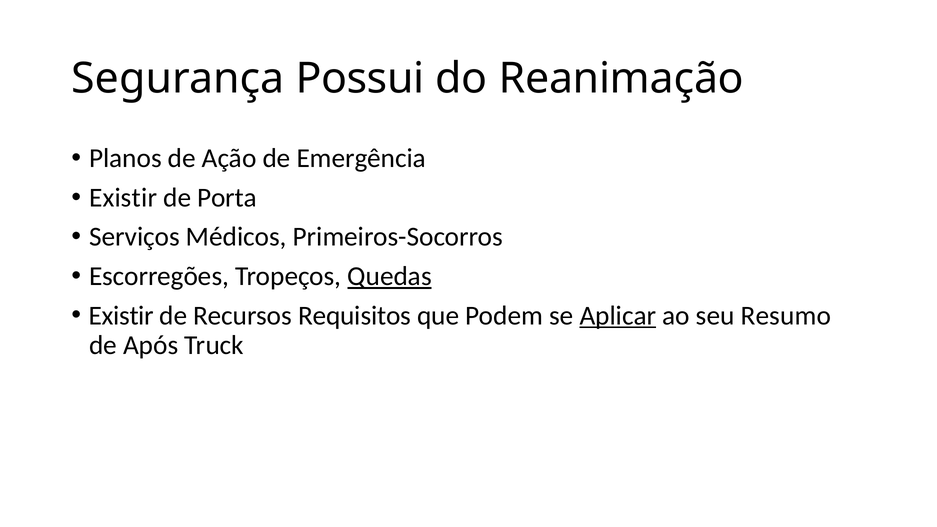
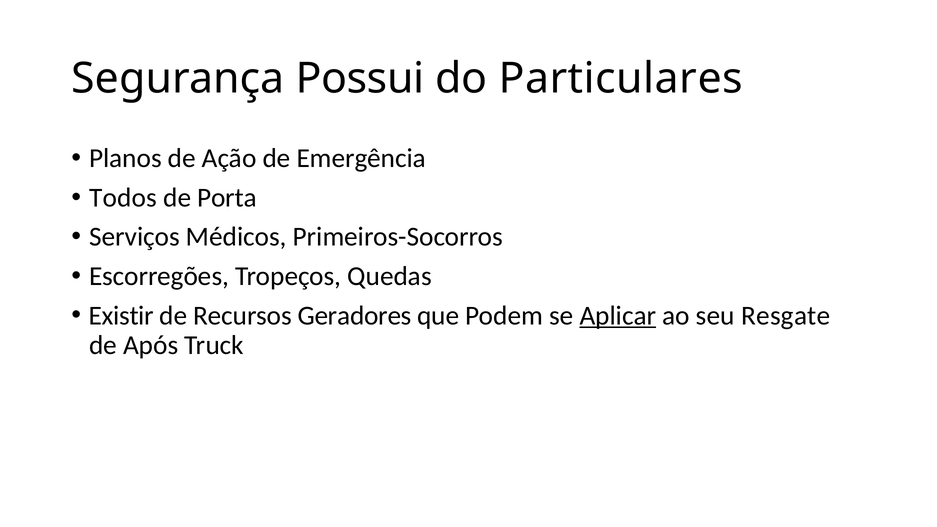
Reanimação: Reanimação -> Particulares
Existir at (123, 198): Existir -> Todos
Quedas underline: present -> none
Requisitos: Requisitos -> Geradores
Resumo: Resumo -> Resgate
